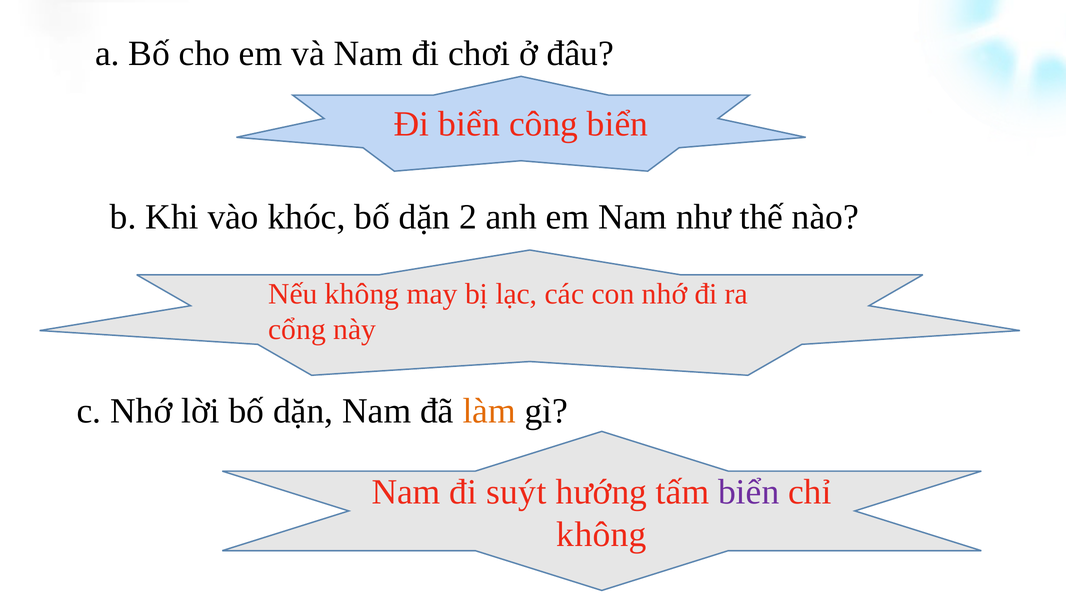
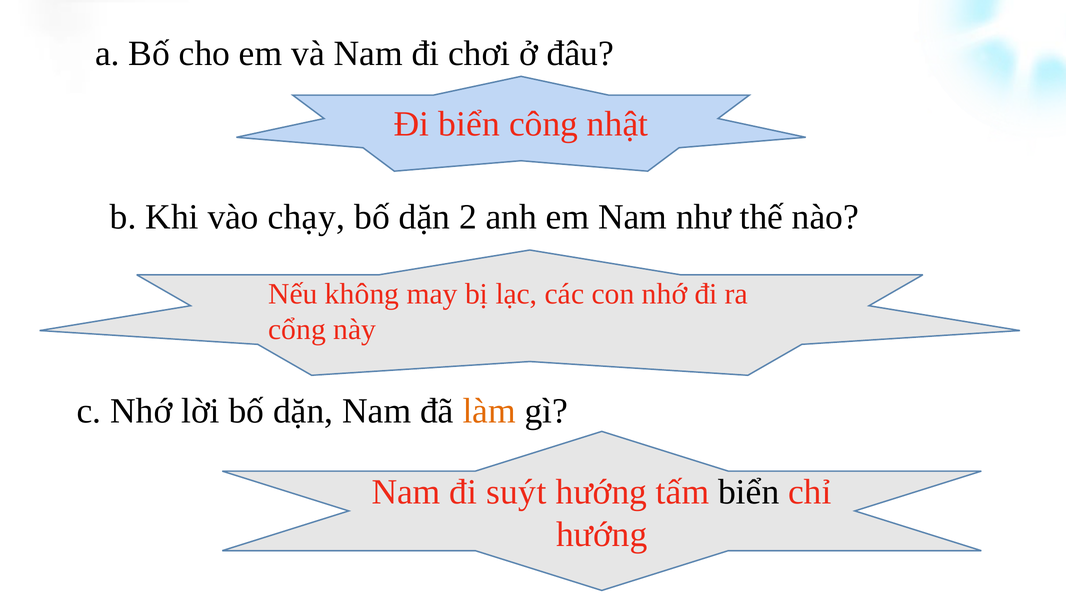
công biển: biển -> nhật
khóc: khóc -> chạy
biển at (749, 493) colour: purple -> black
không at (602, 535): không -> hướng
